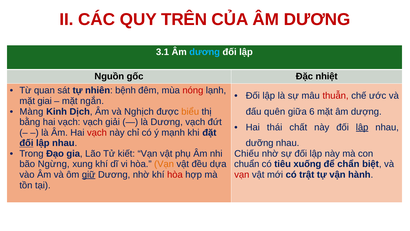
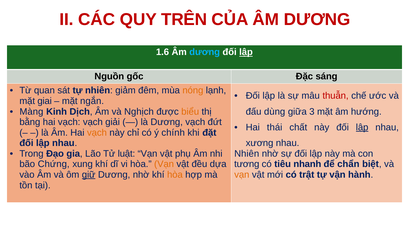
3.1: 3.1 -> 1.6
lập at (246, 52) underline: none -> present
nhiệt: nhiệt -> sáng
bệnh: bệnh -> giảm
nóng colour: red -> orange
quên: quên -> dùng
6: 6 -> 3
dượng: dượng -> hướng
vạch at (97, 132) colour: red -> orange
mạnh: mạnh -> chính
đối at (26, 143) underline: present -> none
dưỡng: dưỡng -> xương
kiết: kiết -> luật
Chiếu at (247, 153): Chiếu -> Nhiên
Ngừng: Ngừng -> Chứng
chuẩn: chuẩn -> tương
xuống: xuống -> nhanh
hòa at (175, 174) colour: red -> orange
vạn at (242, 174) colour: red -> orange
